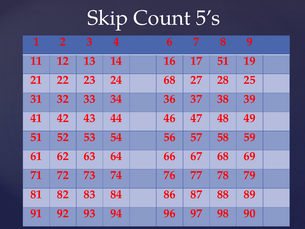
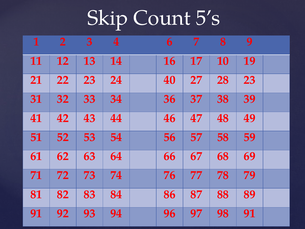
17 51: 51 -> 10
24 68: 68 -> 40
28 25: 25 -> 23
98 90: 90 -> 91
